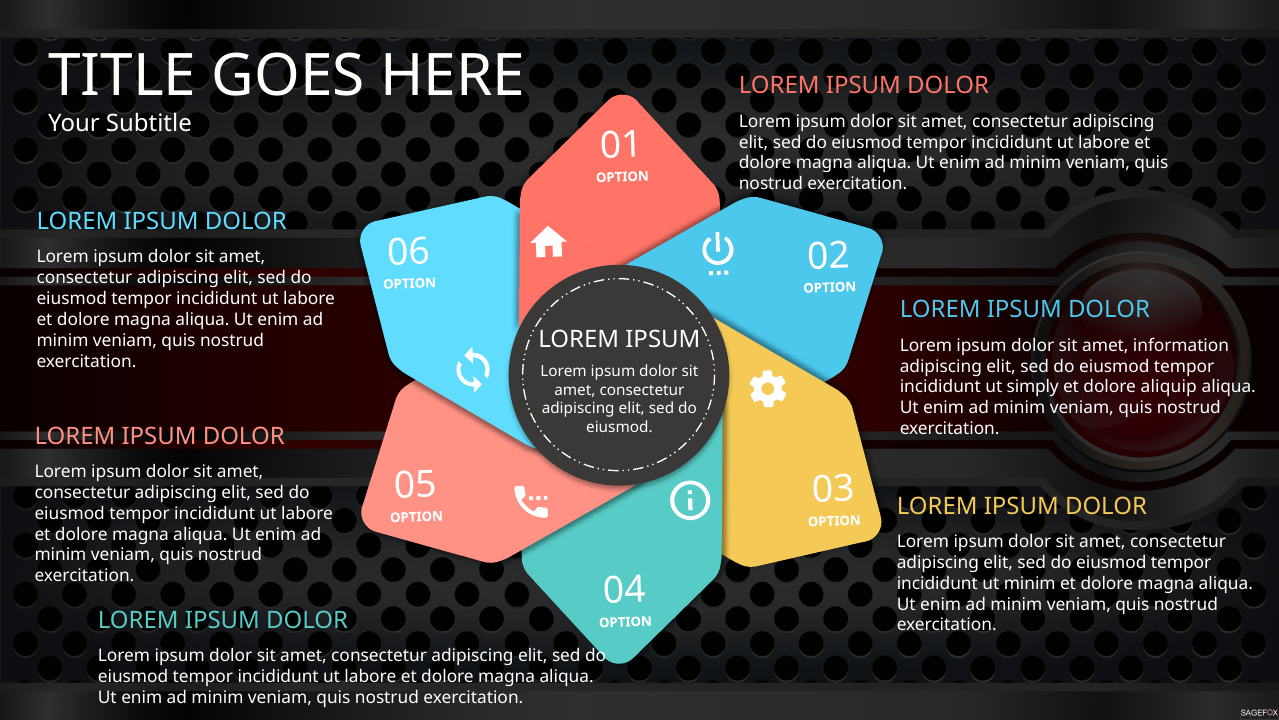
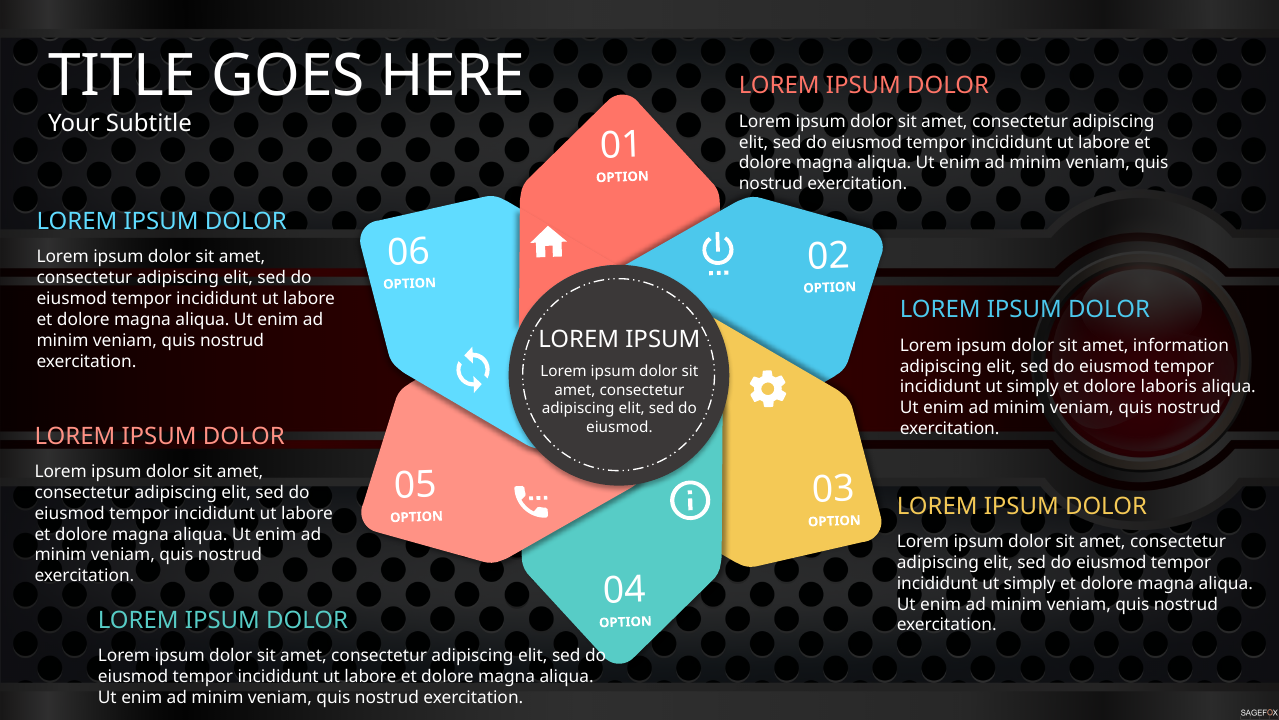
aliquip: aliquip -> laboris
minim at (1030, 583): minim -> simply
